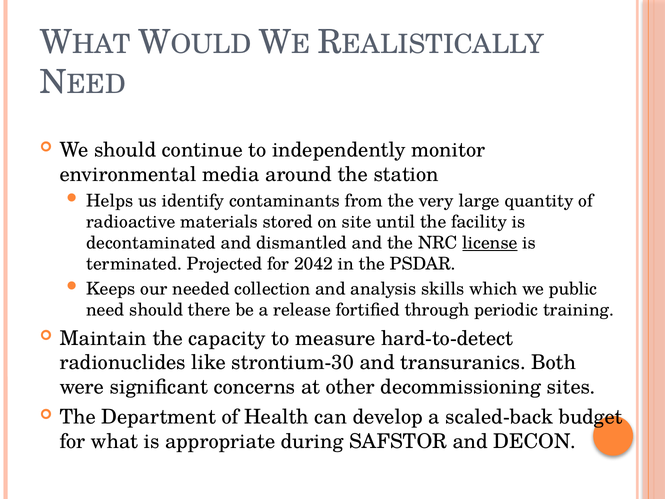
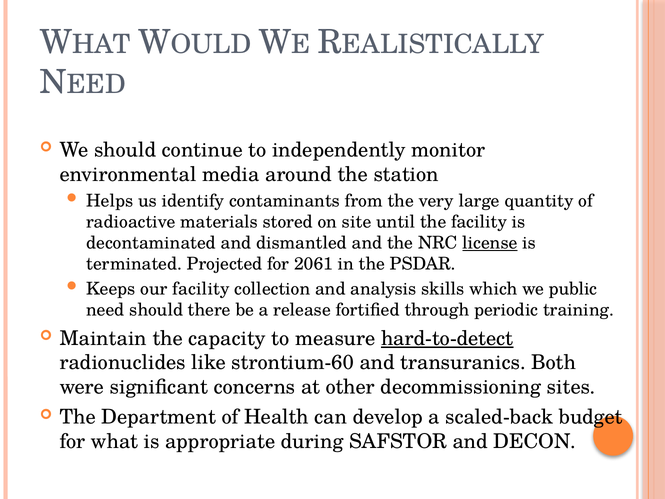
2042: 2042 -> 2061
our needed: needed -> facility
hard-to-detect underline: none -> present
strontium-30: strontium-30 -> strontium-60
